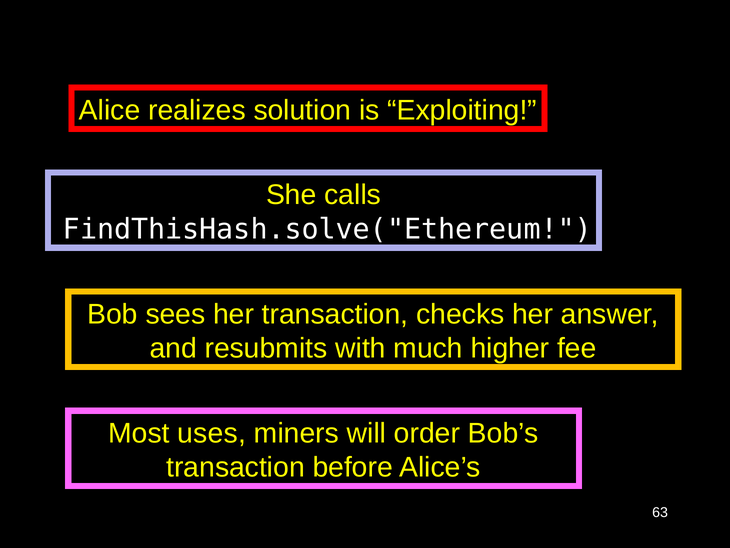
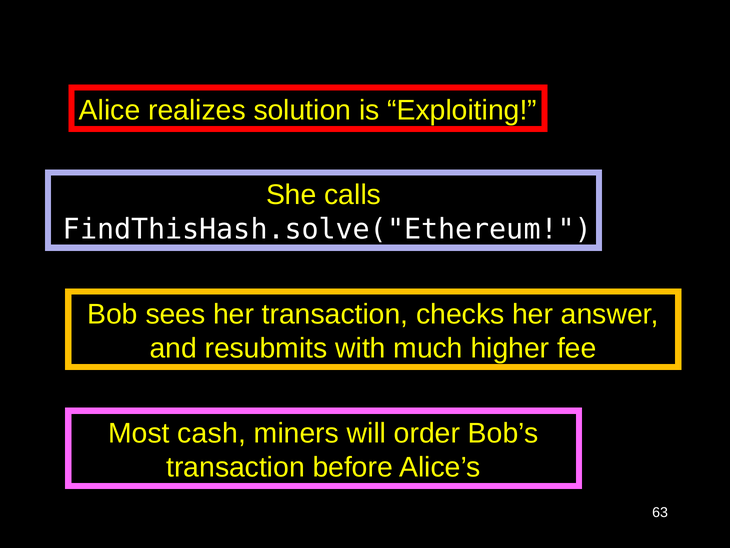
uses: uses -> cash
